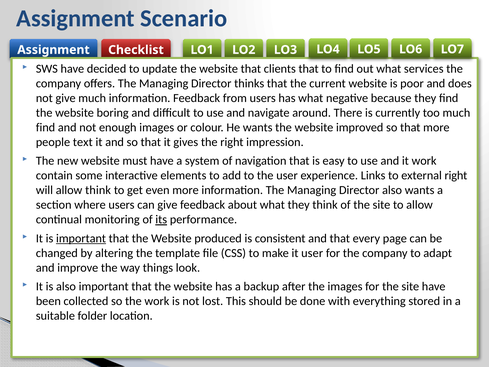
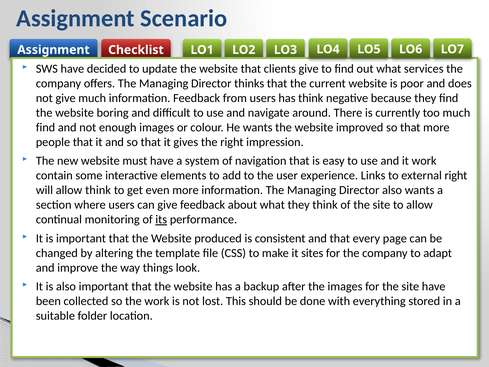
clients that: that -> give
has what: what -> think
people text: text -> that
important at (81, 238) underline: present -> none
it user: user -> sites
